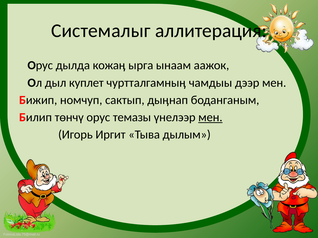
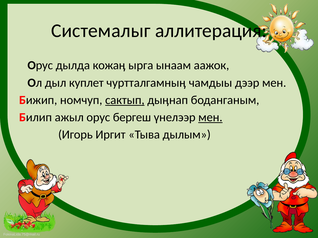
сактып underline: none -> present
тѳнчү: тѳнчү -> ажыл
темазы: темазы -> бергеш
